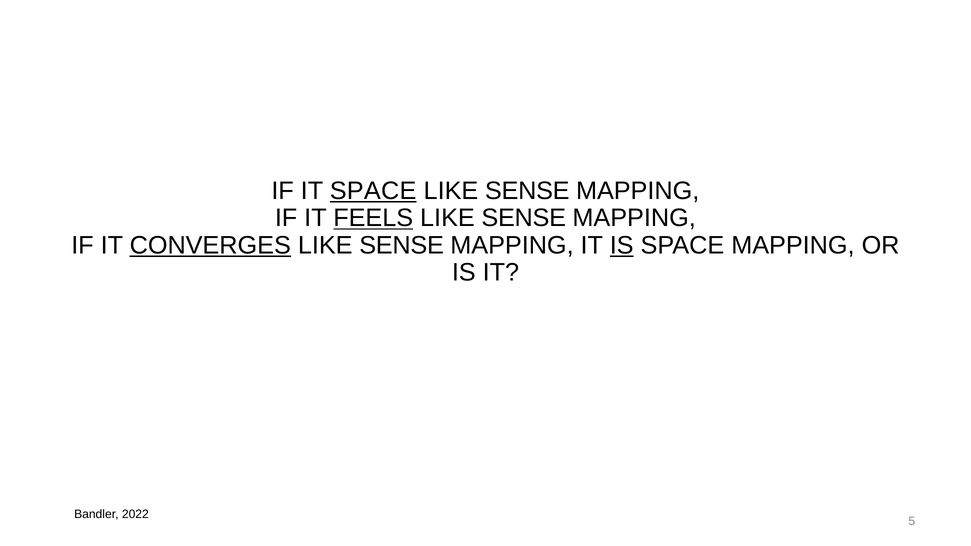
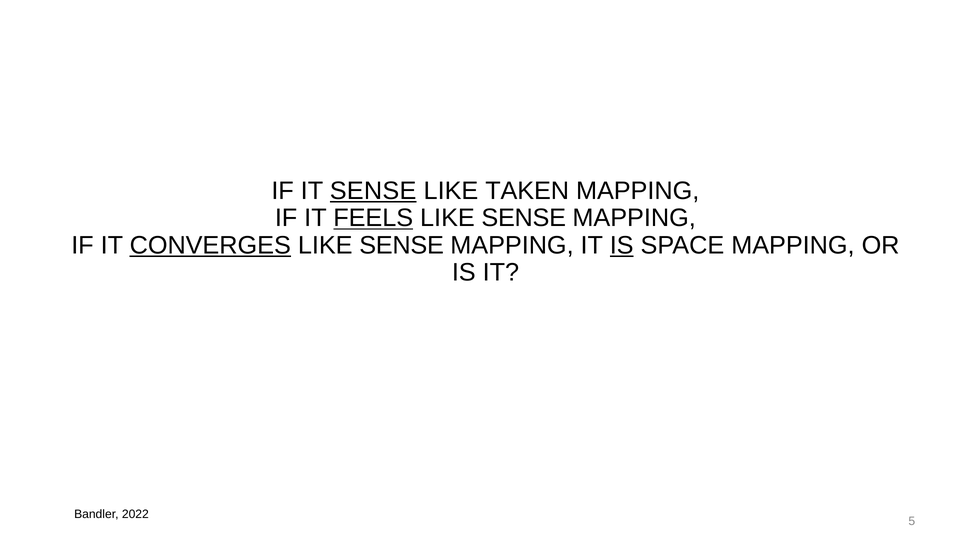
IT SPACE: SPACE -> SENSE
SENSE at (527, 191): SENSE -> TAKEN
